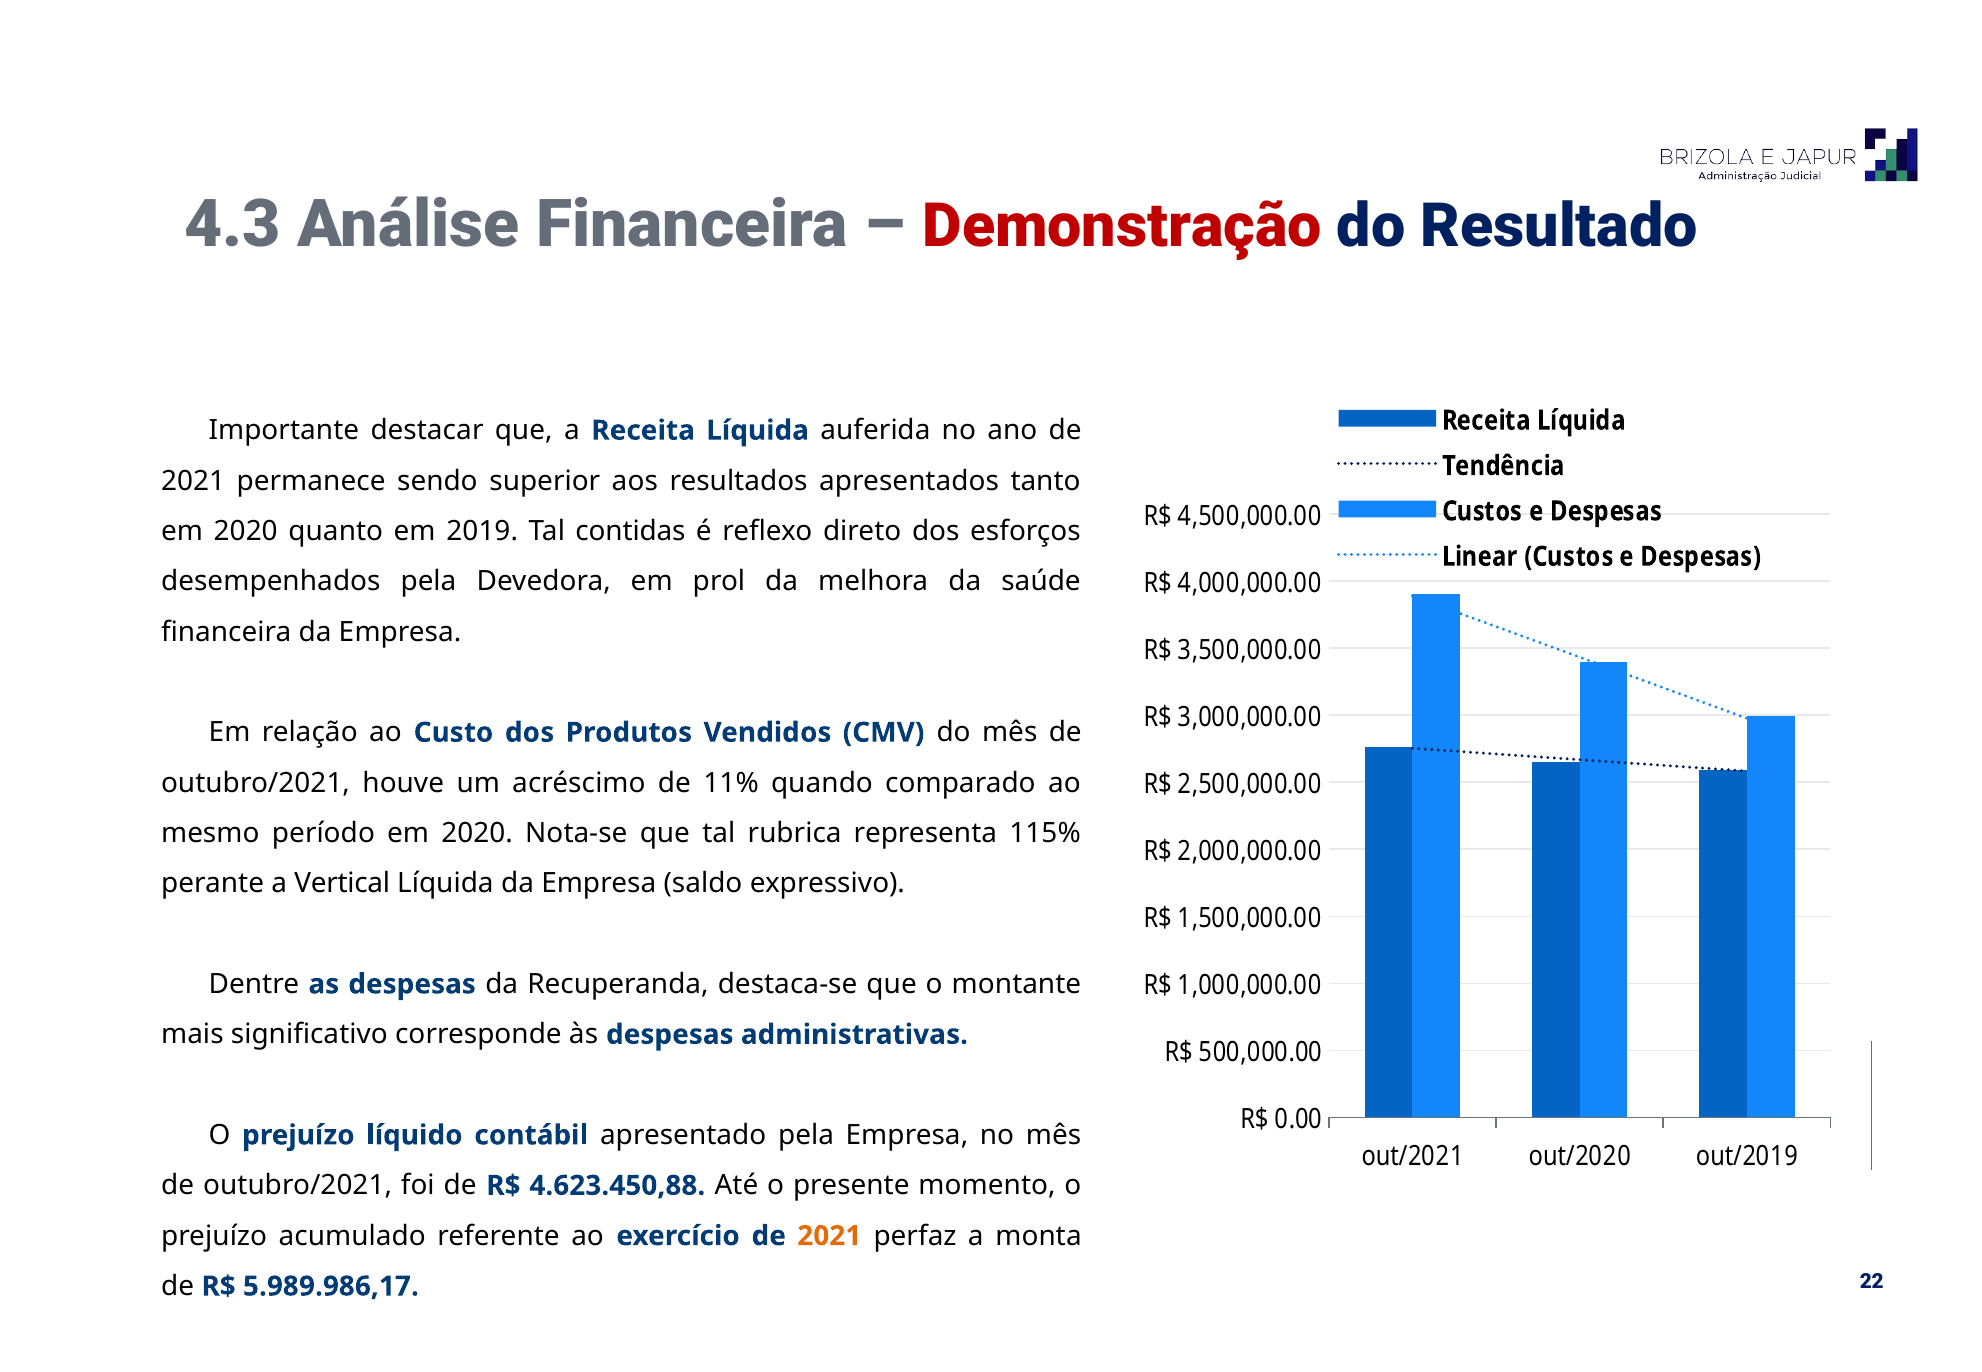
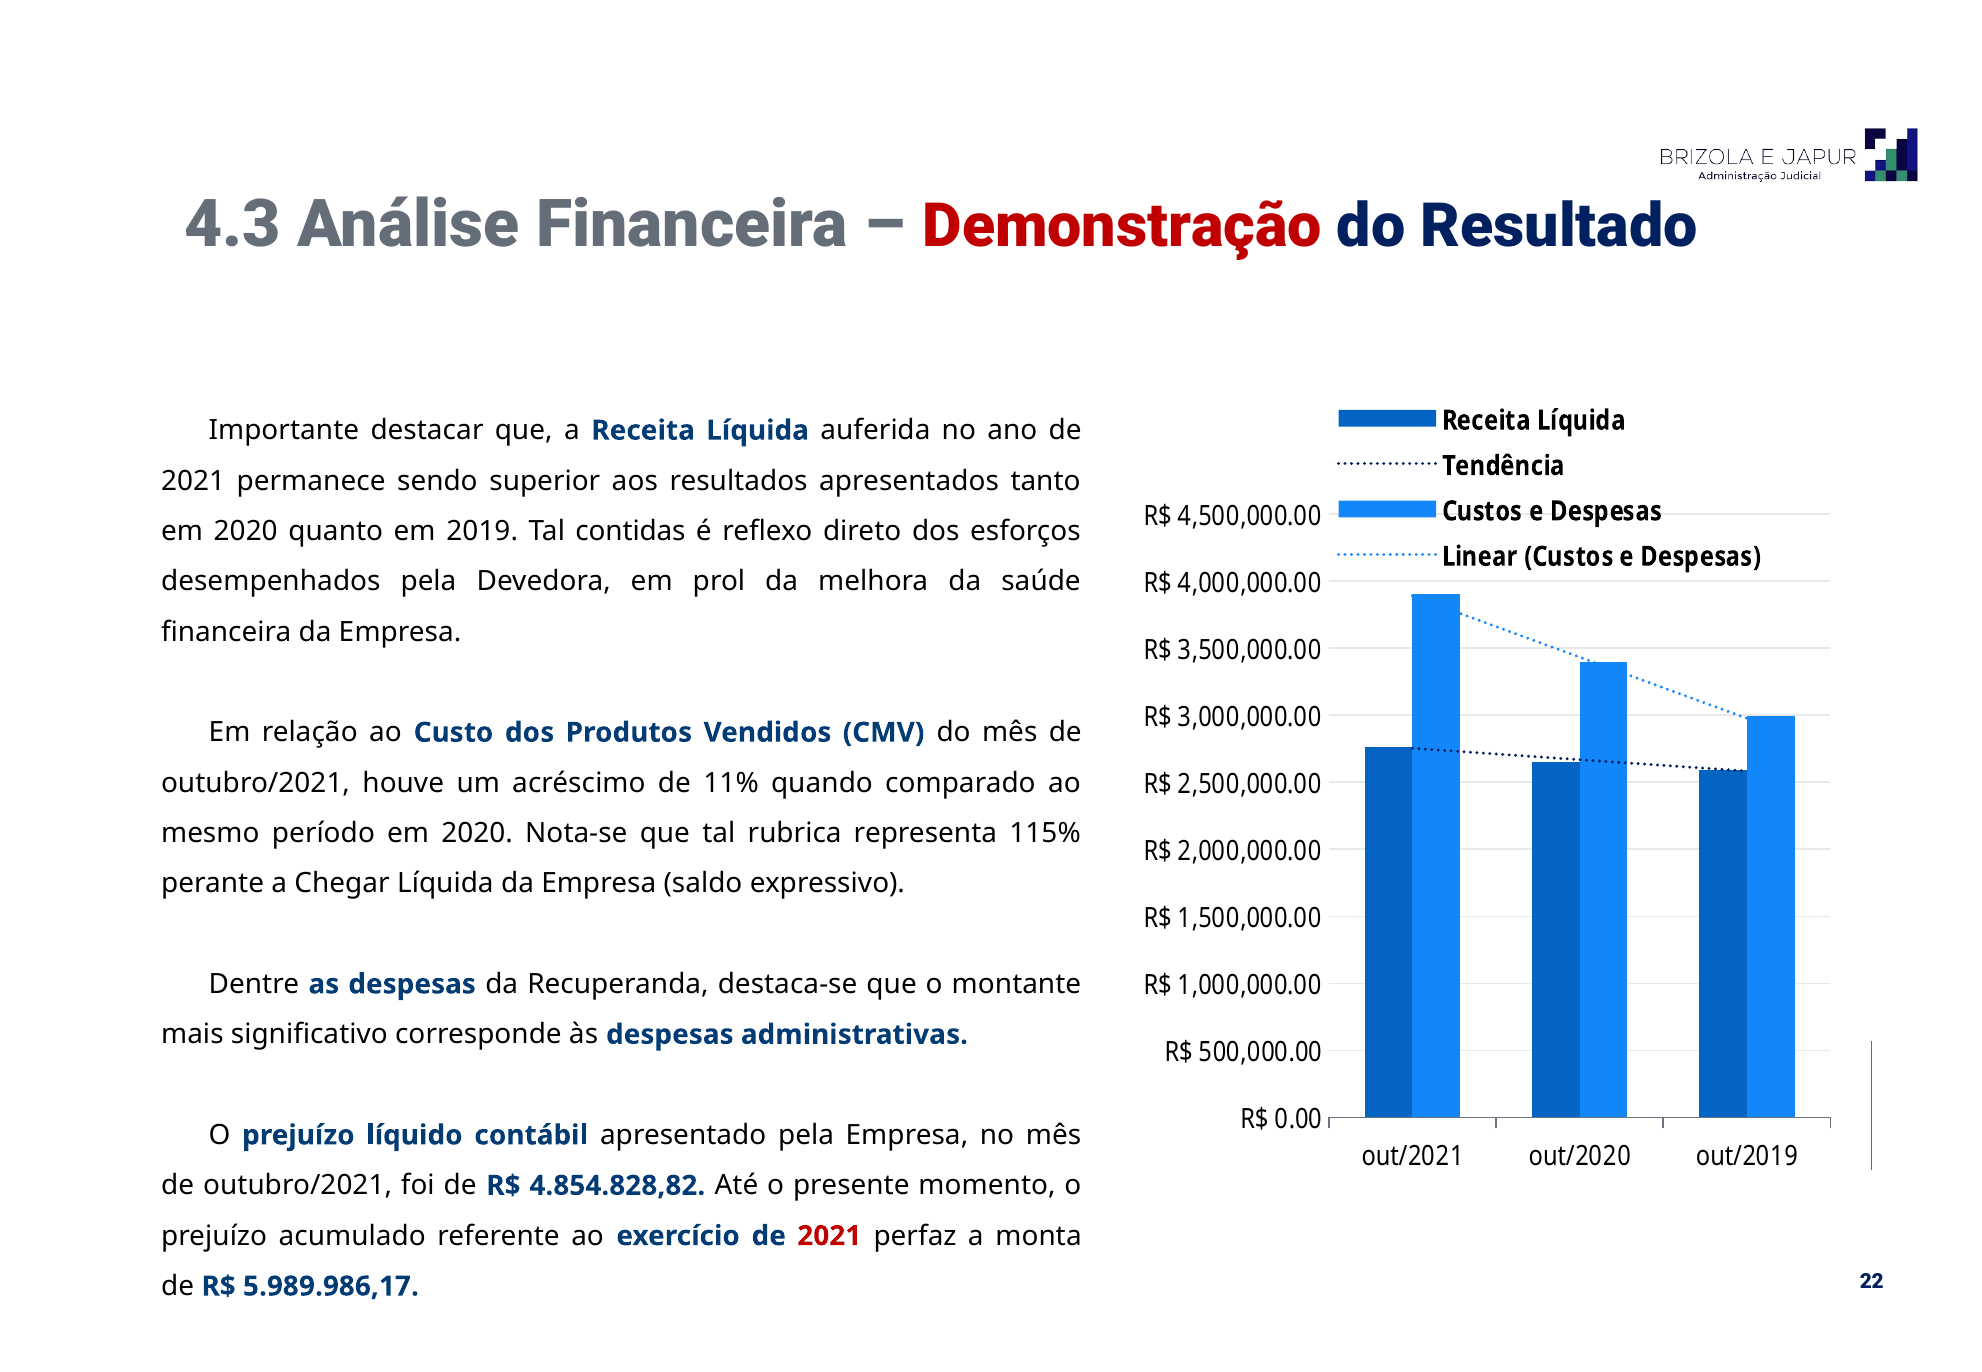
Vertical: Vertical -> Chegar
4.623.450,88: 4.623.450,88 -> 4.854.828,82
2021 at (829, 1236) colour: orange -> red
